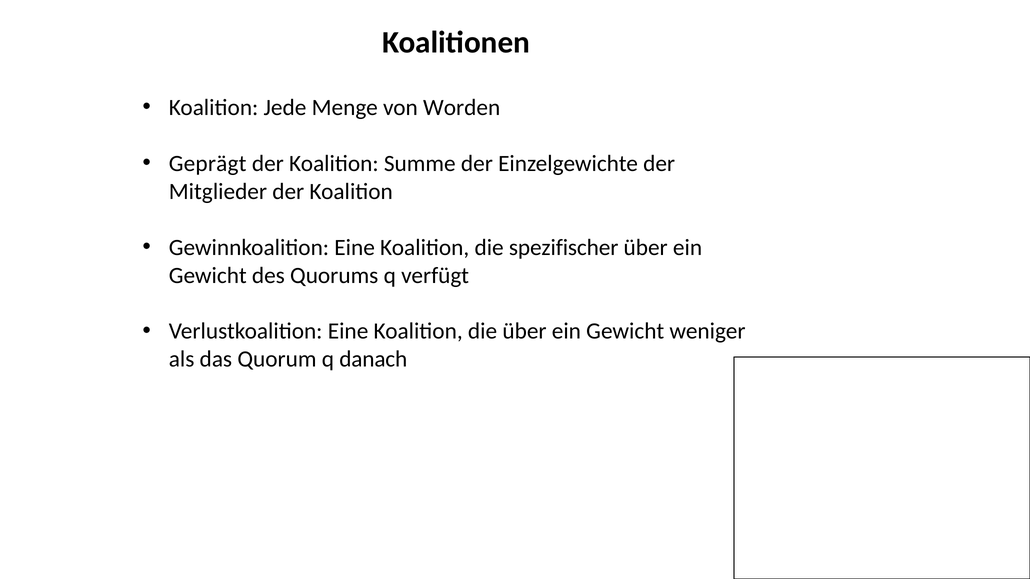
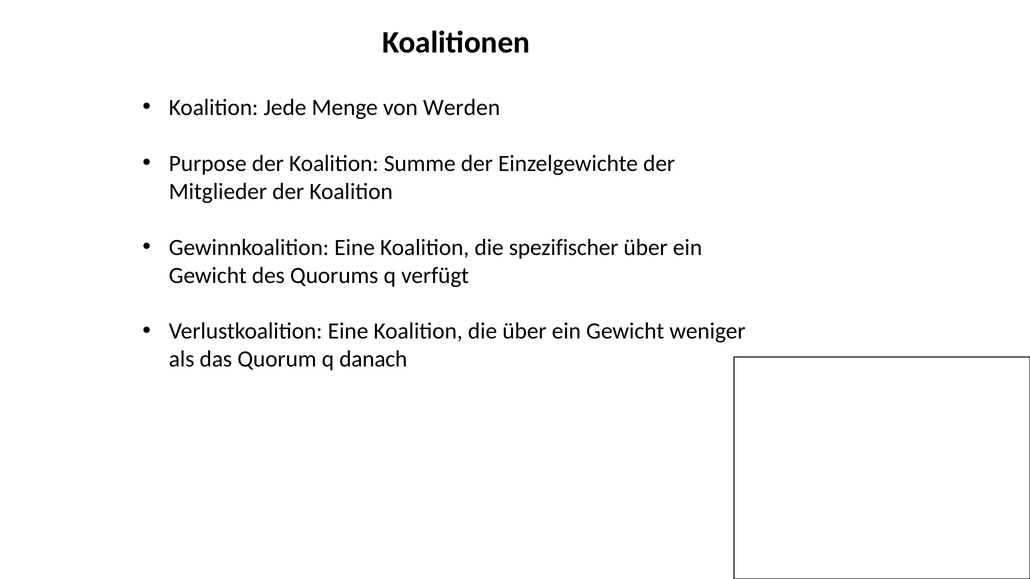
Worden: Worden -> Werden
Geprägt: Geprägt -> Purpose
